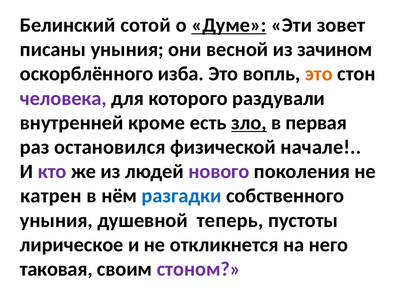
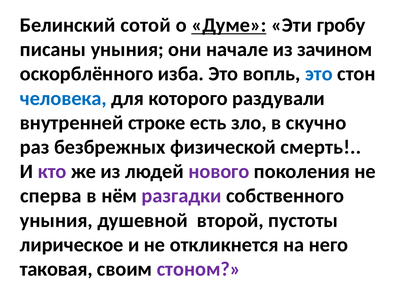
зовет: зовет -> гробу
весной: весной -> начале
это at (319, 74) colour: orange -> blue
человека colour: purple -> blue
кроме: кроме -> строке
зло underline: present -> none
первая: первая -> скучно
остановился: остановился -> безбрежных
начале: начале -> смерть
катрен: катрен -> сперва
разгадки colour: blue -> purple
теперь: теперь -> второй
